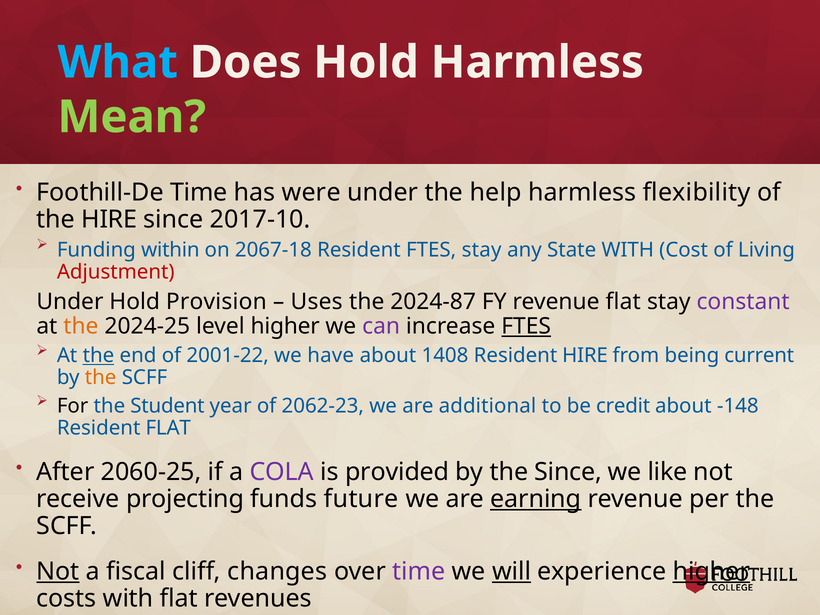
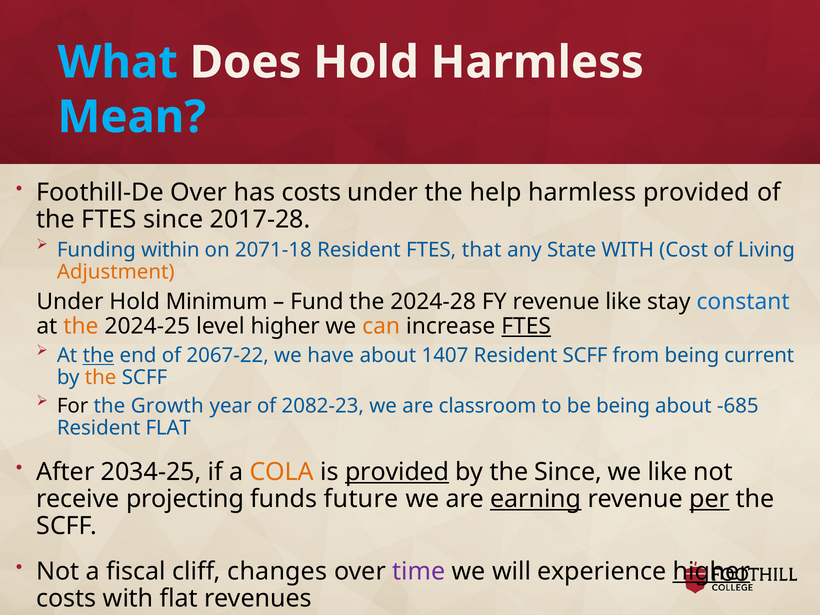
Mean colour: light green -> light blue
Foothill-De Time: Time -> Over
has were: were -> costs
harmless flexibility: flexibility -> provided
the HIRE: HIRE -> FTES
2017-10: 2017-10 -> 2017-28
2067-18: 2067-18 -> 2071-18
FTES stay: stay -> that
Adjustment colour: red -> orange
Provision: Provision -> Minimum
Uses: Uses -> Fund
2024-87: 2024-87 -> 2024-28
revenue flat: flat -> like
constant colour: purple -> blue
can colour: purple -> orange
2001-22: 2001-22 -> 2067-22
1408: 1408 -> 1407
Resident HIRE: HIRE -> SCFF
Student: Student -> Growth
2062-23: 2062-23 -> 2082-23
additional: additional -> classroom
be credit: credit -> being
-148: -148 -> -685
2060-25: 2060-25 -> 2034-25
COLA colour: purple -> orange
provided at (397, 472) underline: none -> present
per underline: none -> present
Not at (58, 571) underline: present -> none
will underline: present -> none
